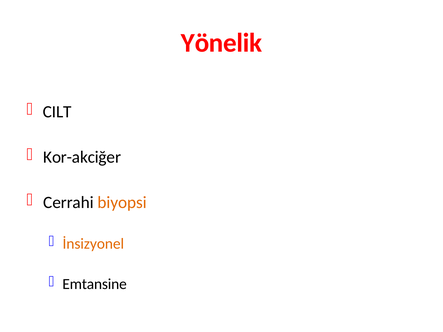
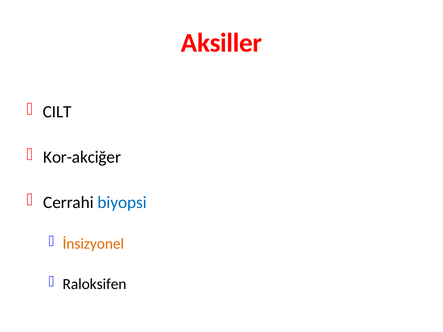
Yönelik: Yönelik -> Aksiller
biyopsi colour: orange -> blue
Emtansine: Emtansine -> Raloksifen
